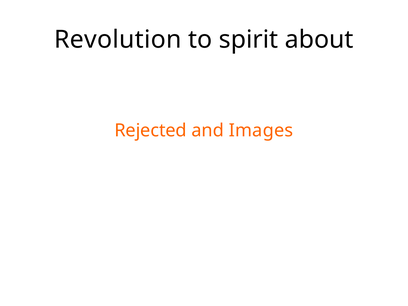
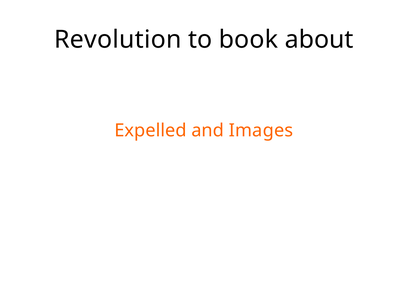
spirit: spirit -> book
Rejected: Rejected -> Expelled
